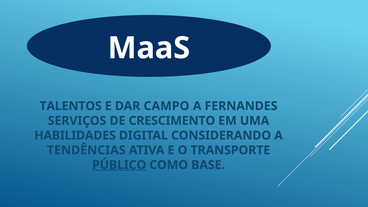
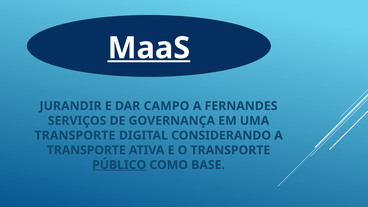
MaaS underline: none -> present
TALENTOS: TALENTOS -> JURANDIR
CRESCIMENTO: CRESCIMENTO -> GOVERNANÇA
HABILIDADES at (75, 135): HABILIDADES -> TRANSPORTE
TENDÊNCIAS at (86, 150): TENDÊNCIAS -> TRANSPORTE
